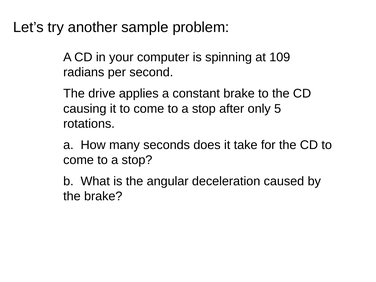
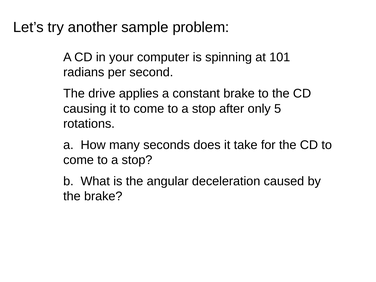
109: 109 -> 101
